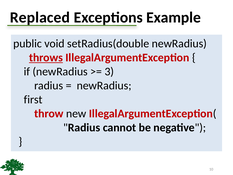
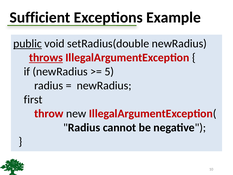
Replaced: Replaced -> Sufficient
public underline: none -> present
3: 3 -> 5
